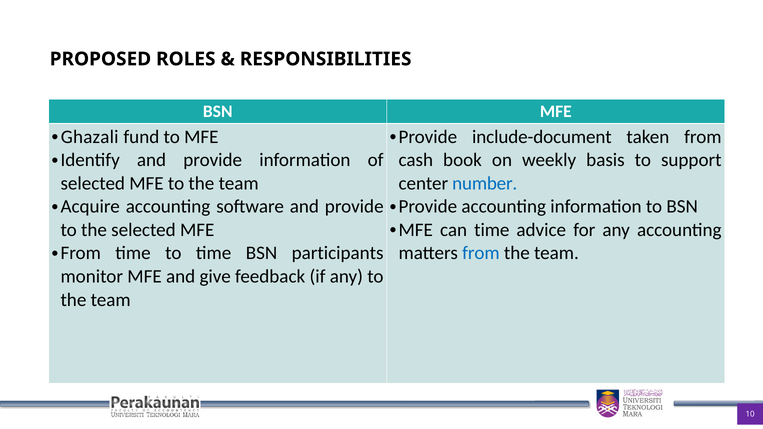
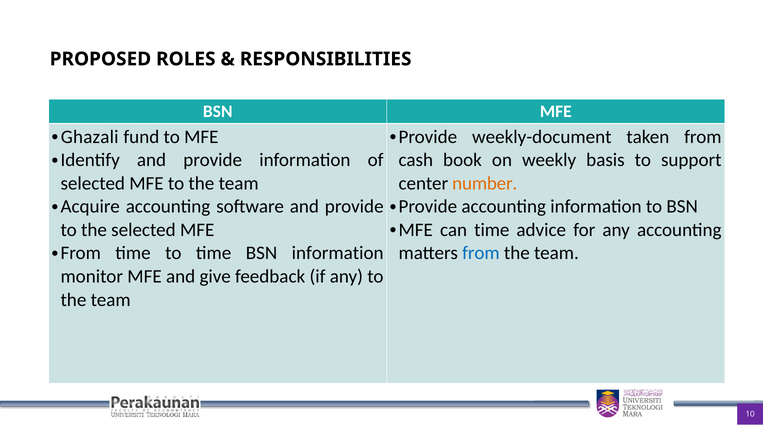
include-document: include-document -> weekly-document
number colour: blue -> orange
BSN participants: participants -> information
